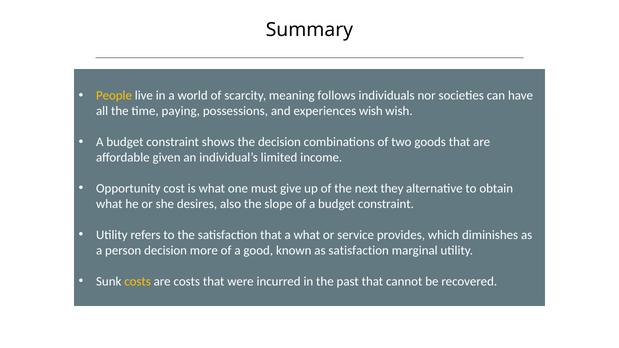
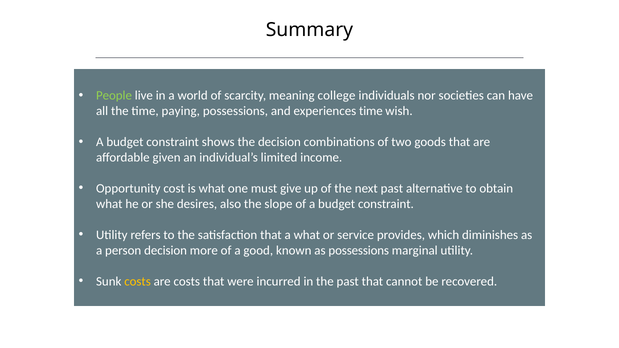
People colour: yellow -> light green
follows: follows -> college
experiences wish: wish -> time
next they: they -> past
as satisfaction: satisfaction -> possessions
